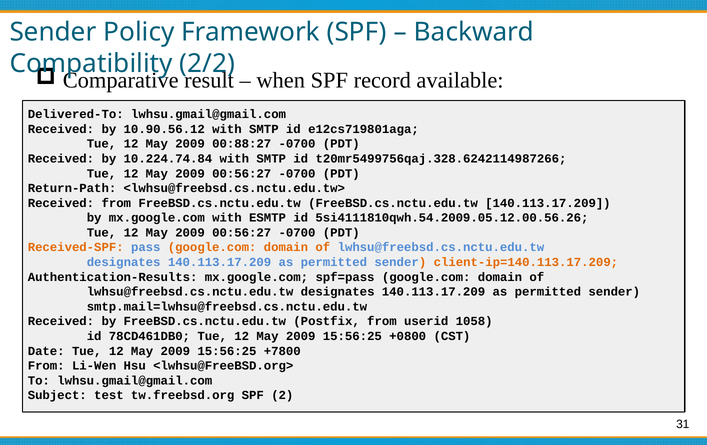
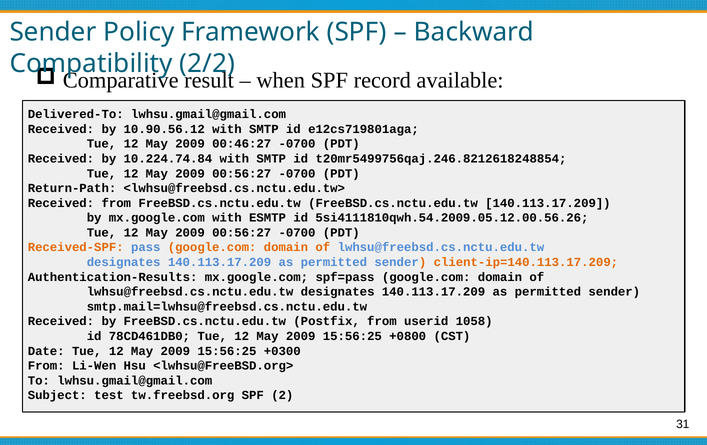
00:88:27: 00:88:27 -> 00:46:27
t20mr5499756qaj.328.6242114987266: t20mr5499756qaj.328.6242114987266 -> t20mr5499756qaj.246.8212618248854
+7800: +7800 -> +0300
